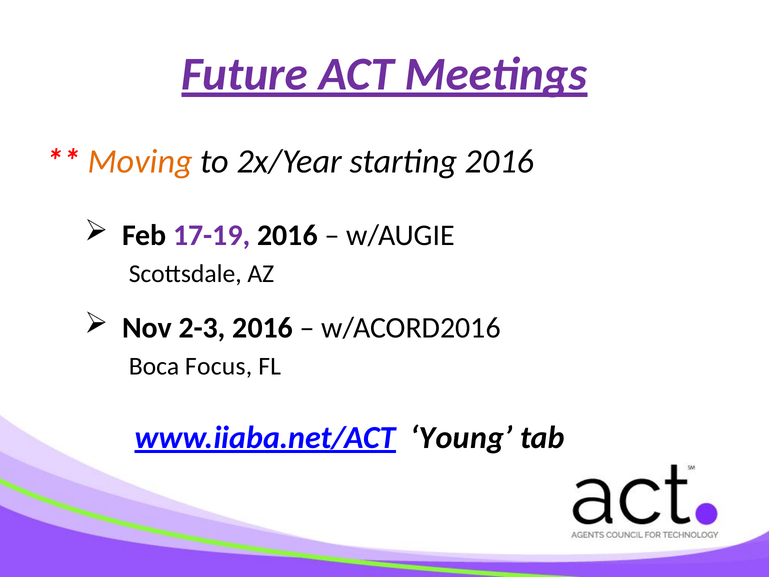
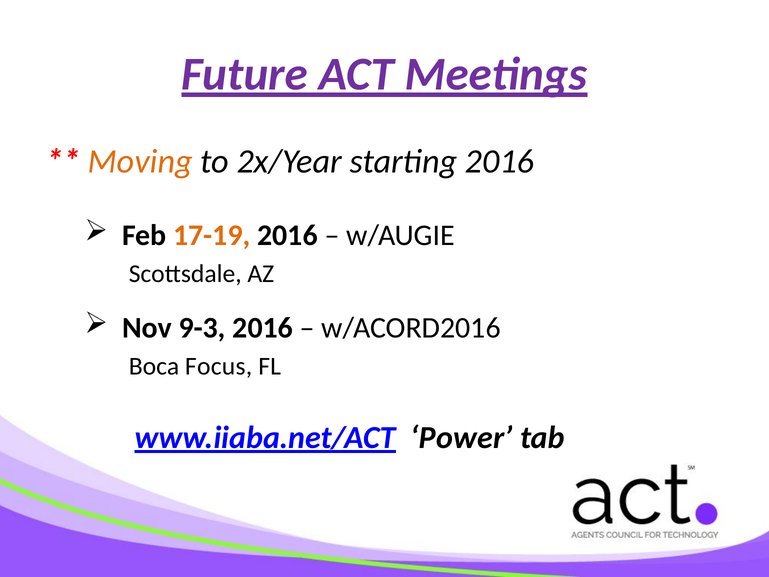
17-19 colour: purple -> orange
2-3: 2-3 -> 9-3
Young: Young -> Power
